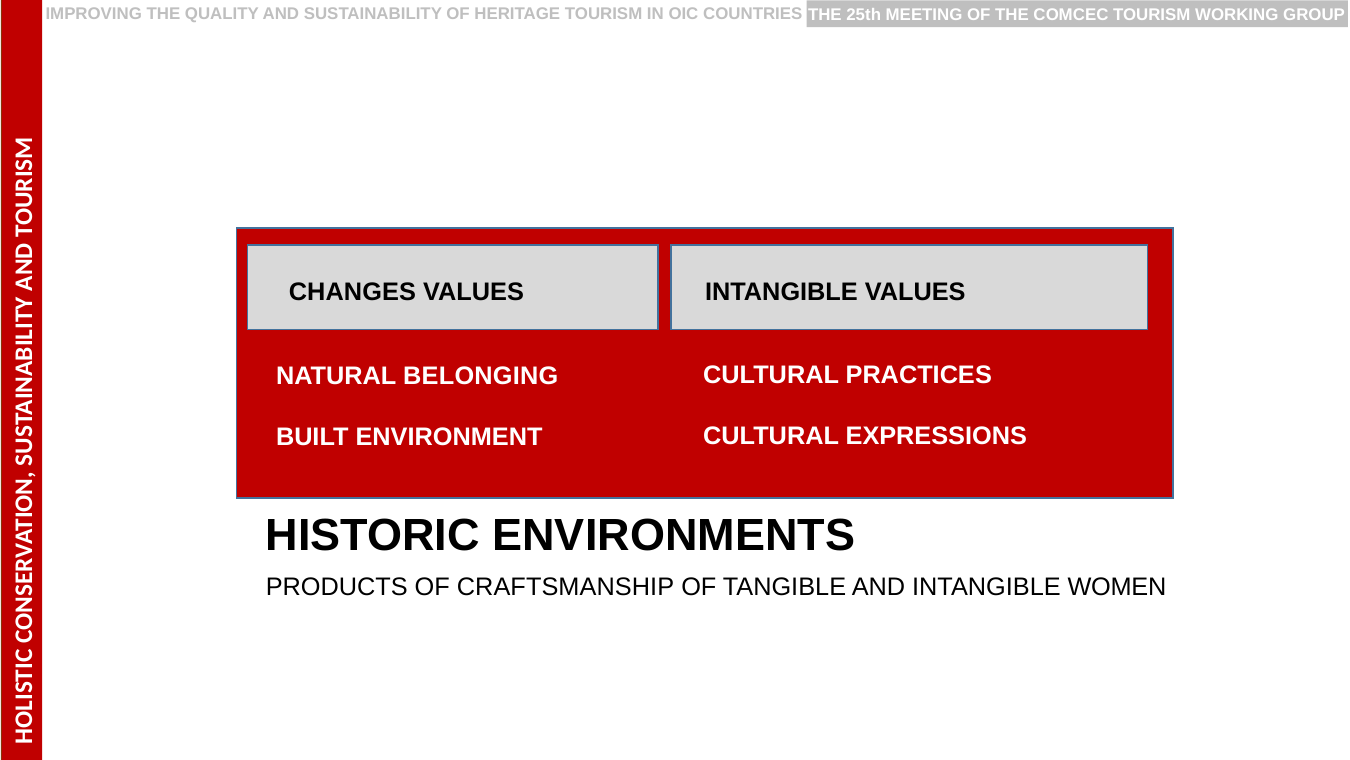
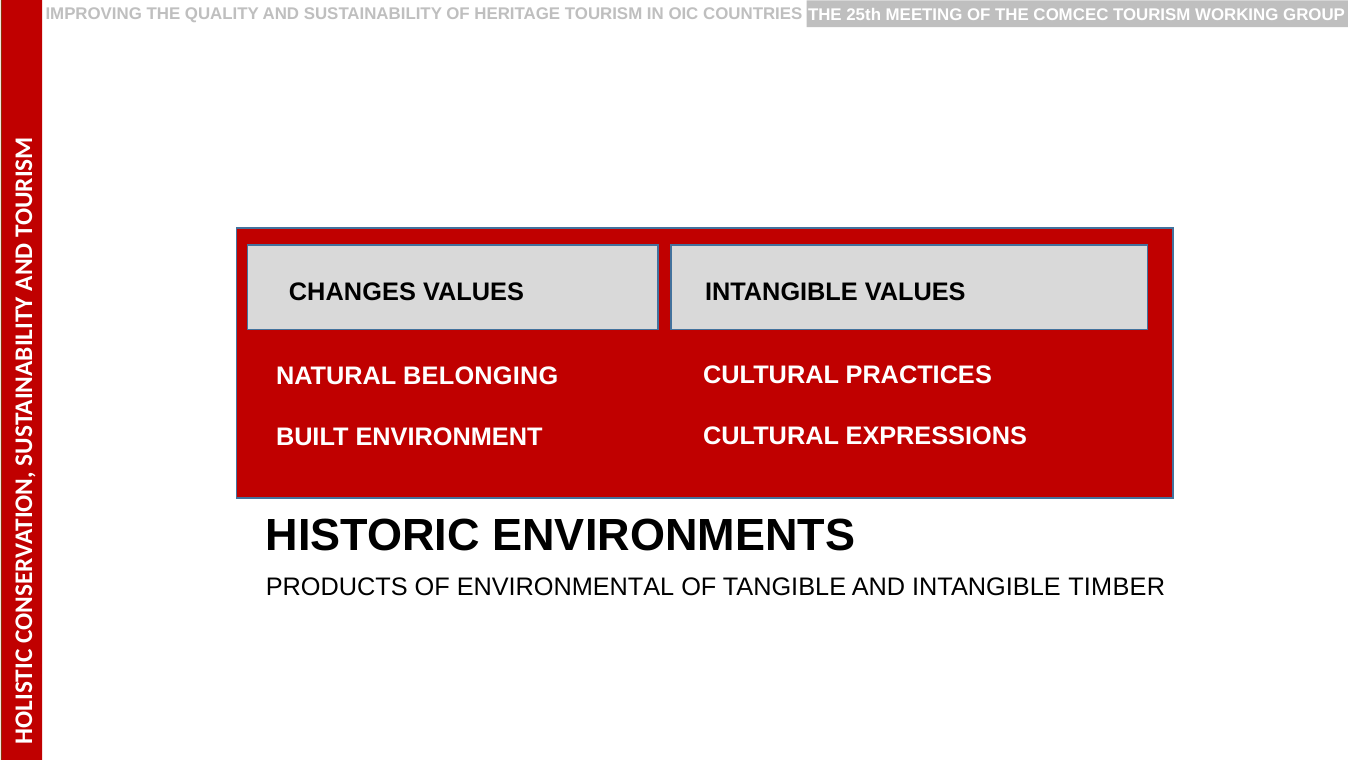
CRAFTSMANSHIP: CRAFTSMANSHIP -> ENVIRONMENTAL
WOMEN: WOMEN -> TIMBER
